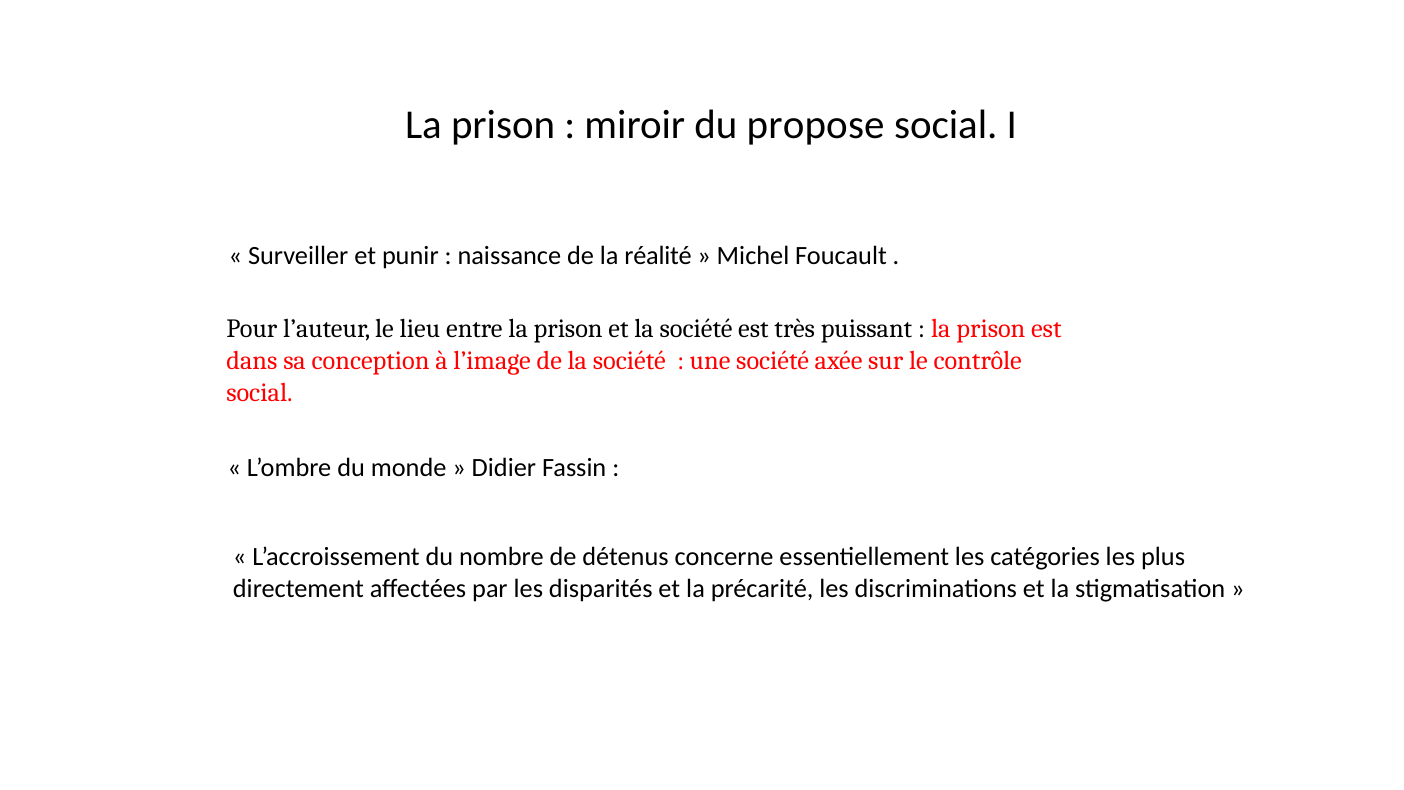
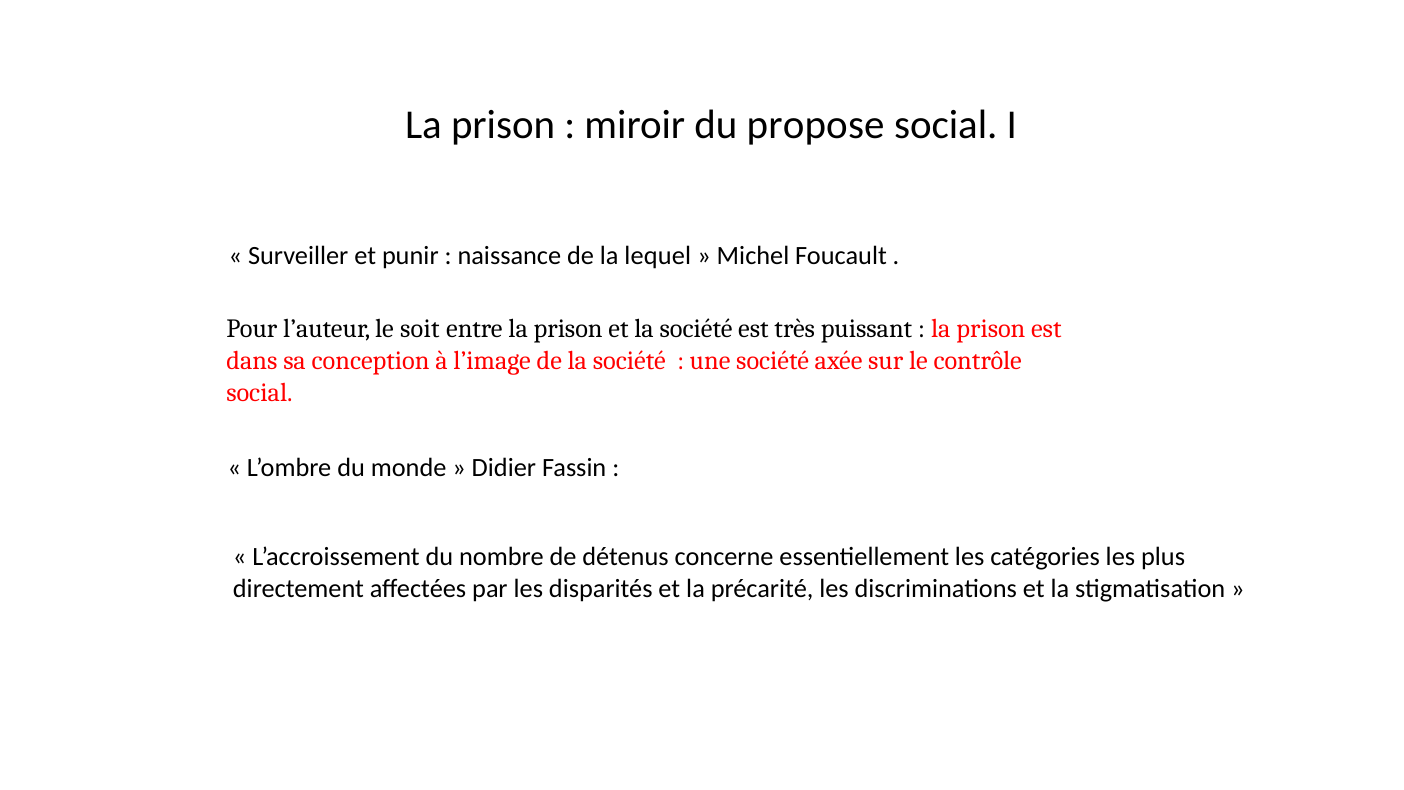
réalité: réalité -> lequel
lieu: lieu -> soit
